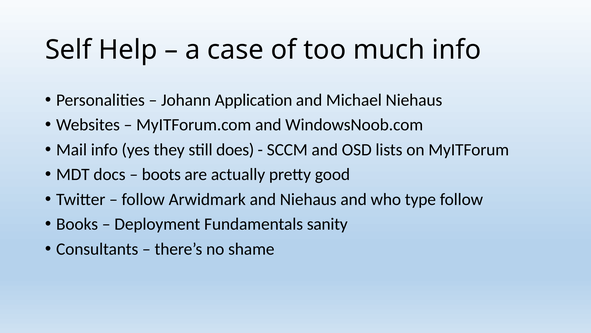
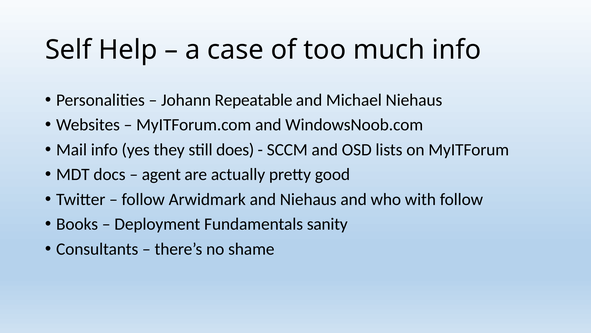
Application: Application -> Repeatable
boots: boots -> agent
type: type -> with
